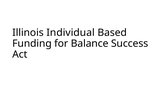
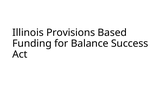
Individual: Individual -> Provisions
